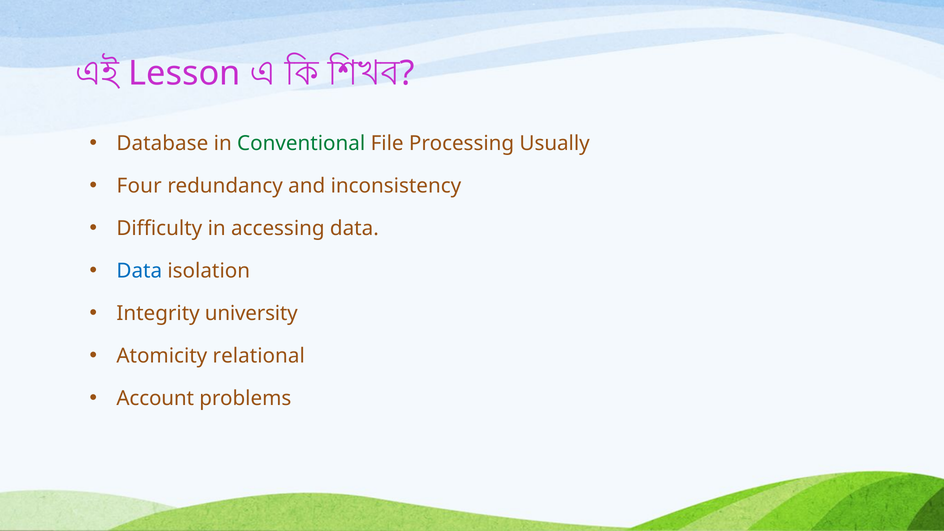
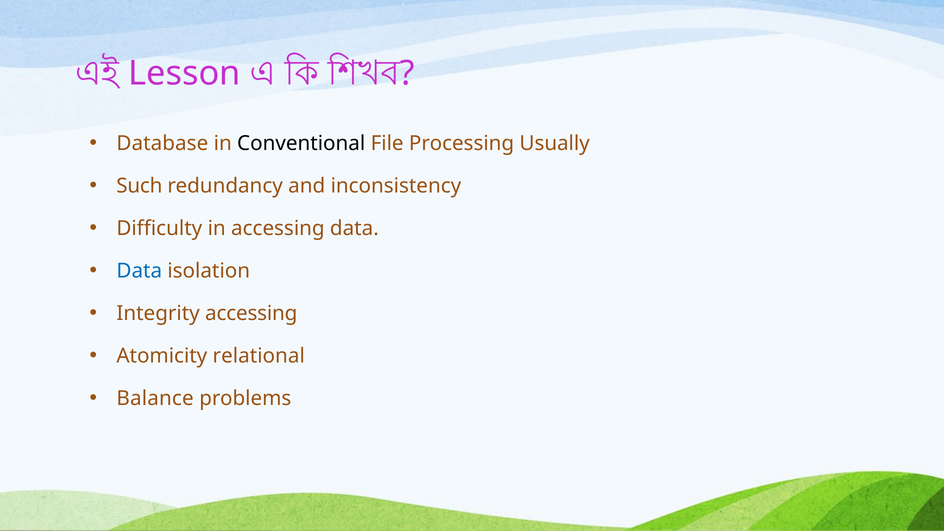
Conventional colour: green -> black
Four: Four -> Such
Integrity university: university -> accessing
Account: Account -> Balance
